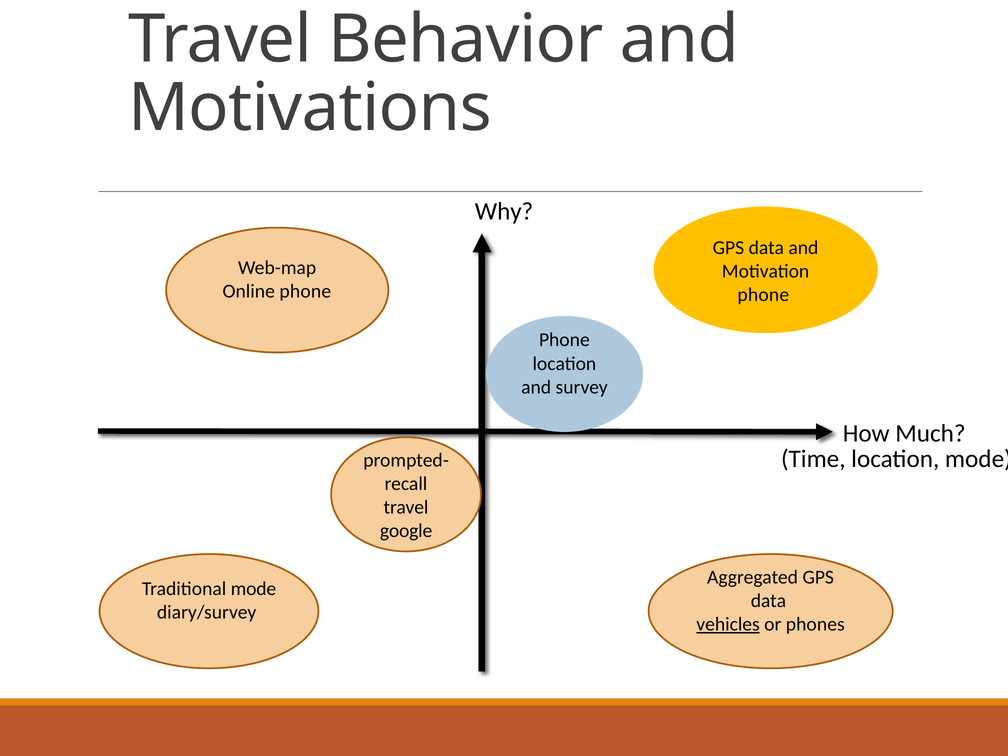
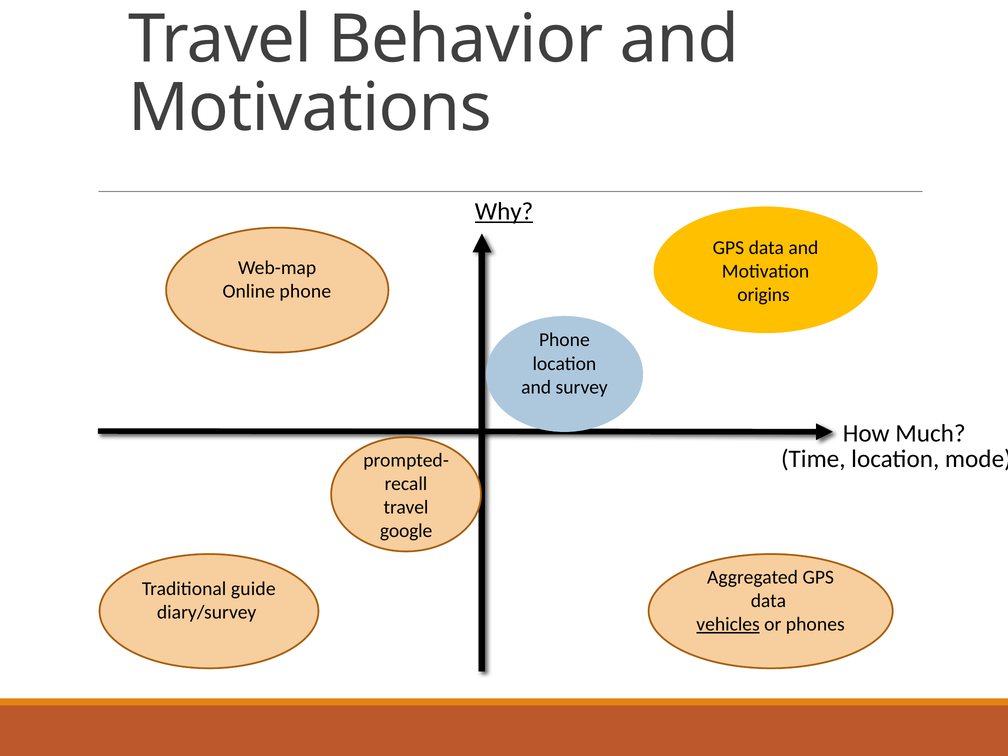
Why underline: none -> present
phone at (763, 295): phone -> origins
Traditional mode: mode -> guide
